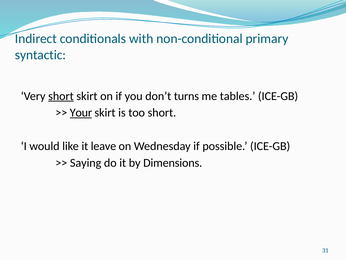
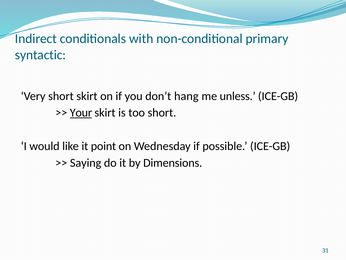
short at (61, 96) underline: present -> none
turns: turns -> hang
tables: tables -> unless
leave: leave -> point
